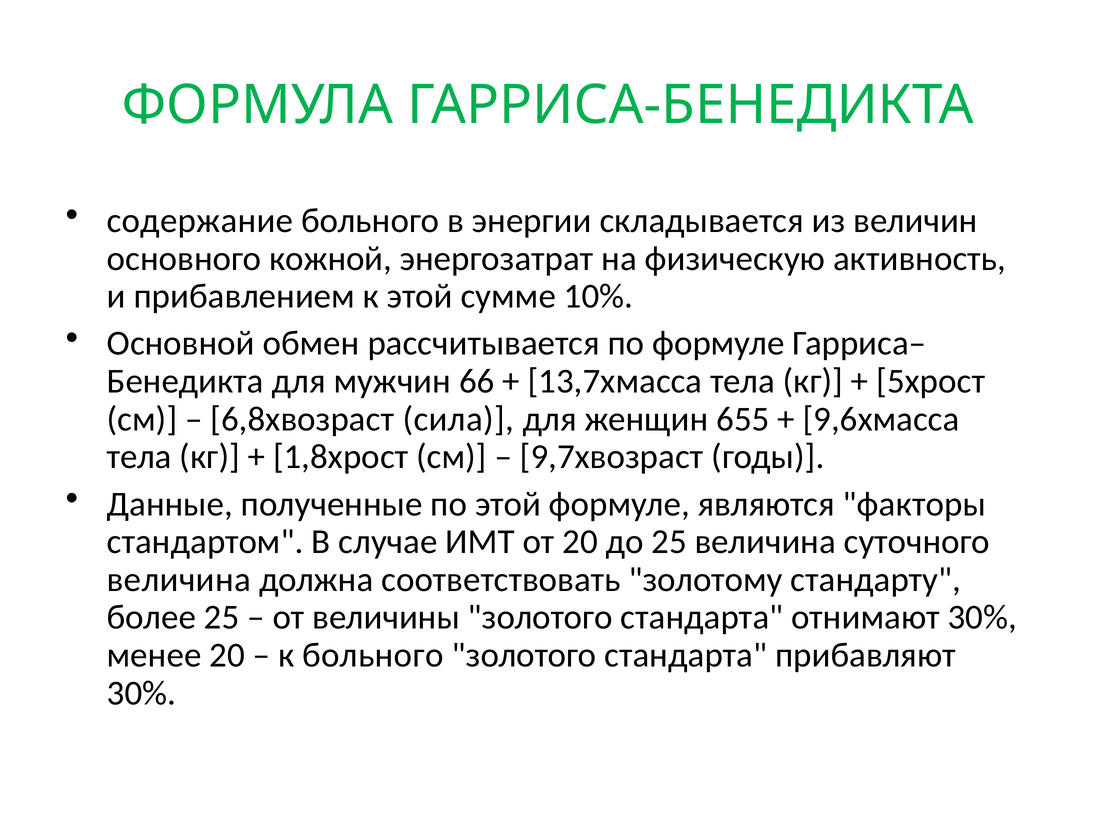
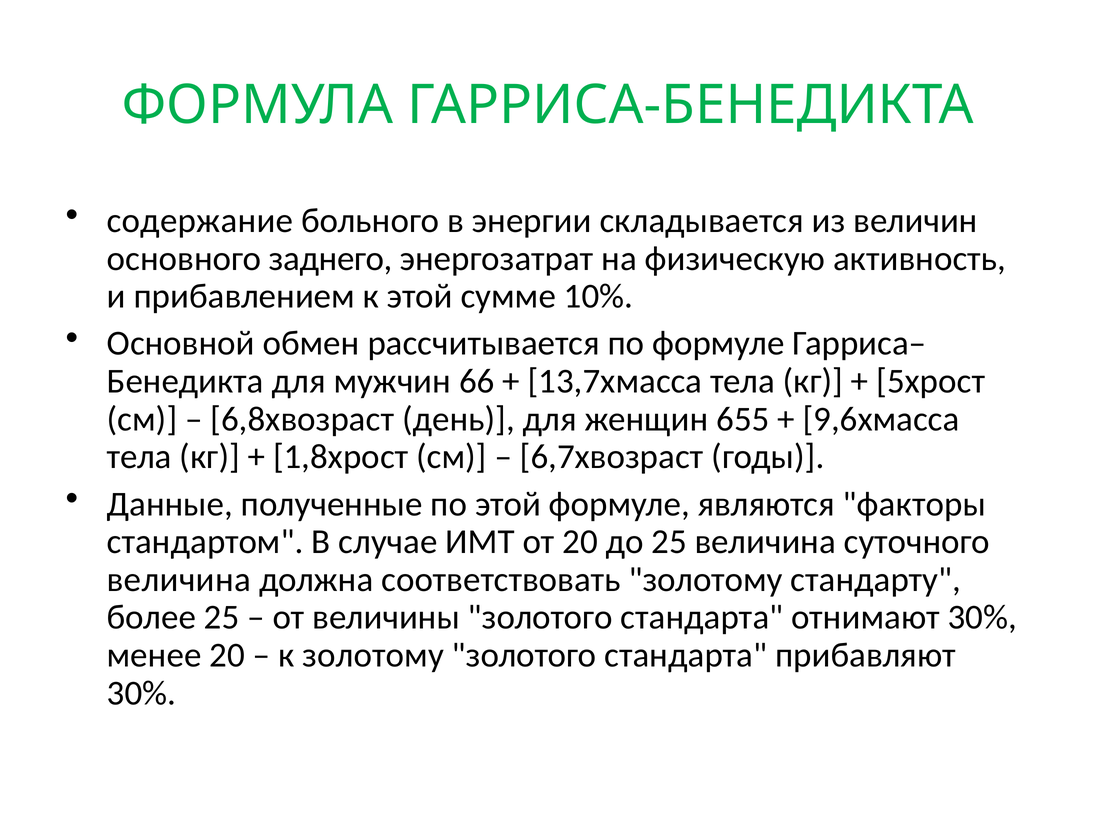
кожной: кожной -> заднего
сила: сила -> день
9,7хвозраст: 9,7хвозраст -> 6,7хвозраст
к больного: больного -> золотому
